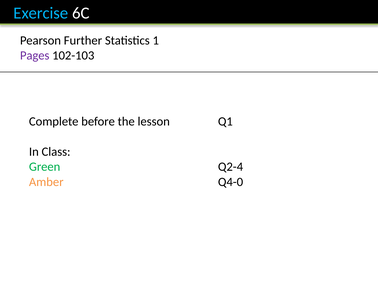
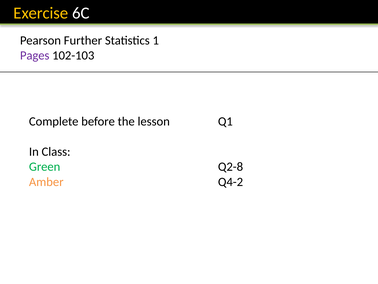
Exercise colour: light blue -> yellow
Q2-4: Q2-4 -> Q2-8
Q4-0: Q4-0 -> Q4-2
